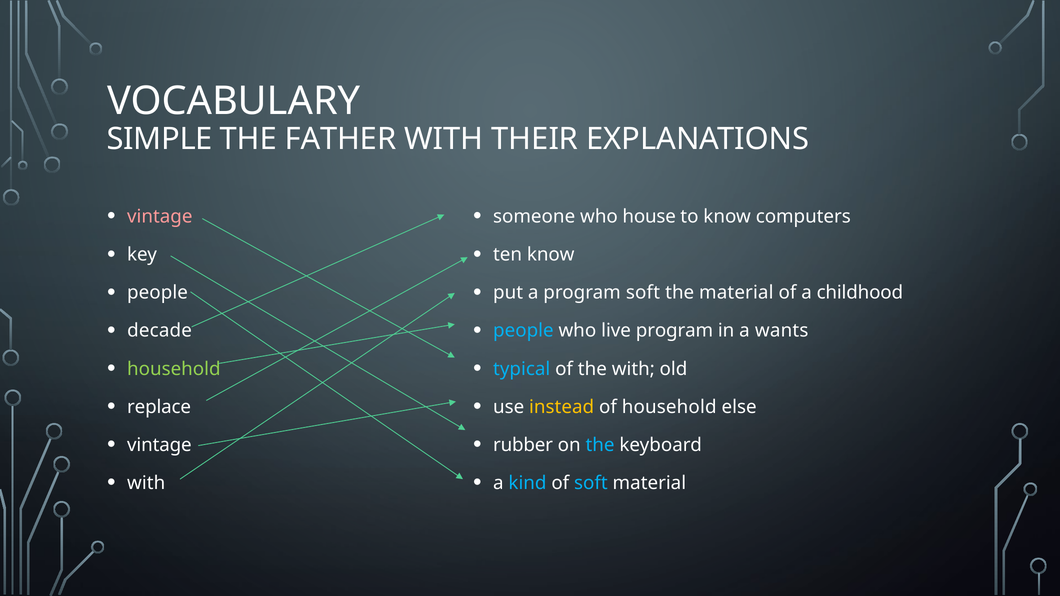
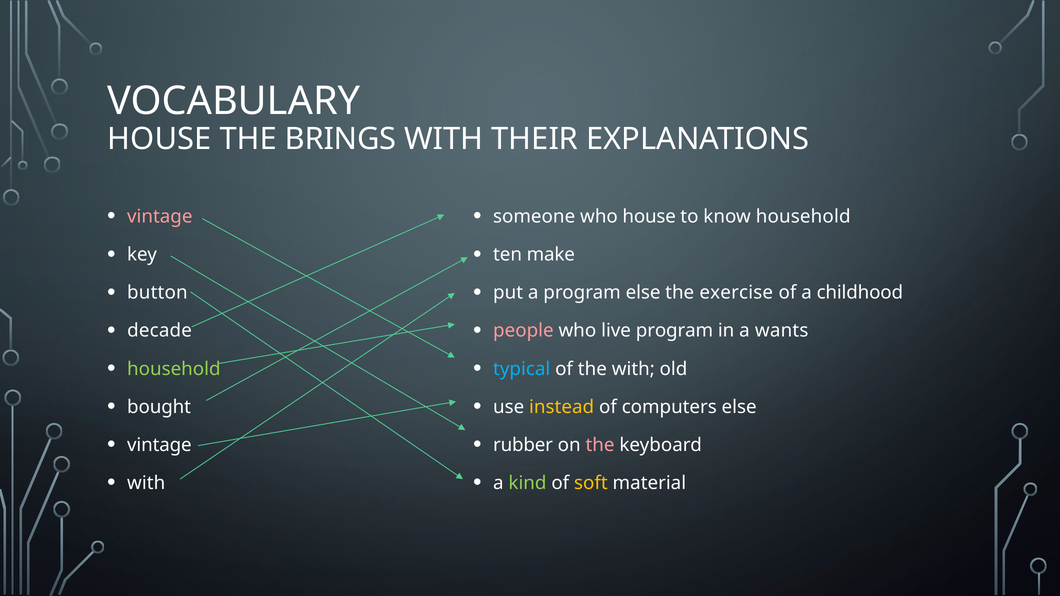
SIMPLE at (160, 139): SIMPLE -> HOUSE
FATHER: FATHER -> BRINGS
know computers: computers -> household
ten know: know -> make
people at (157, 293): people -> button
program soft: soft -> else
the material: material -> exercise
people at (523, 331) colour: light blue -> pink
replace: replace -> bought
of household: household -> computers
the at (600, 445) colour: light blue -> pink
kind colour: light blue -> light green
soft at (591, 483) colour: light blue -> yellow
